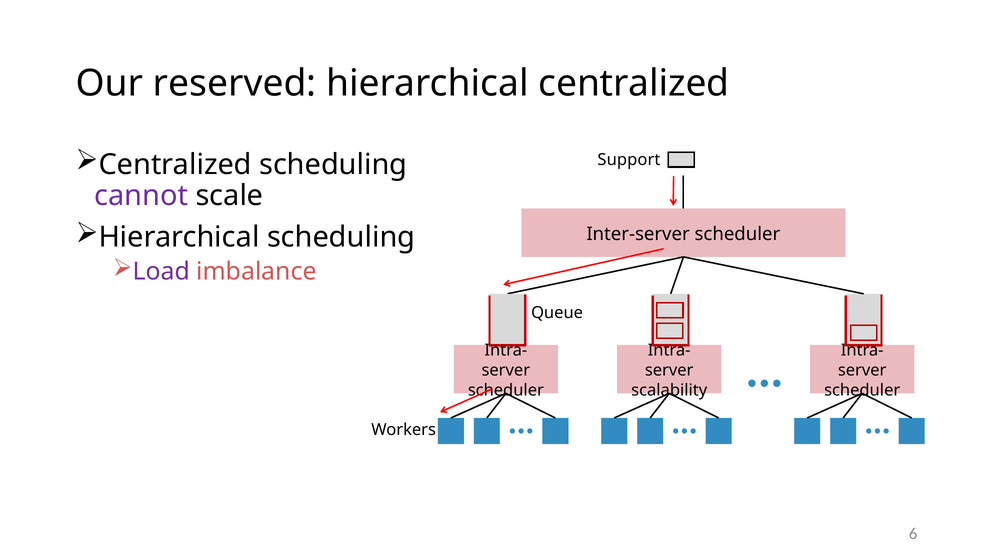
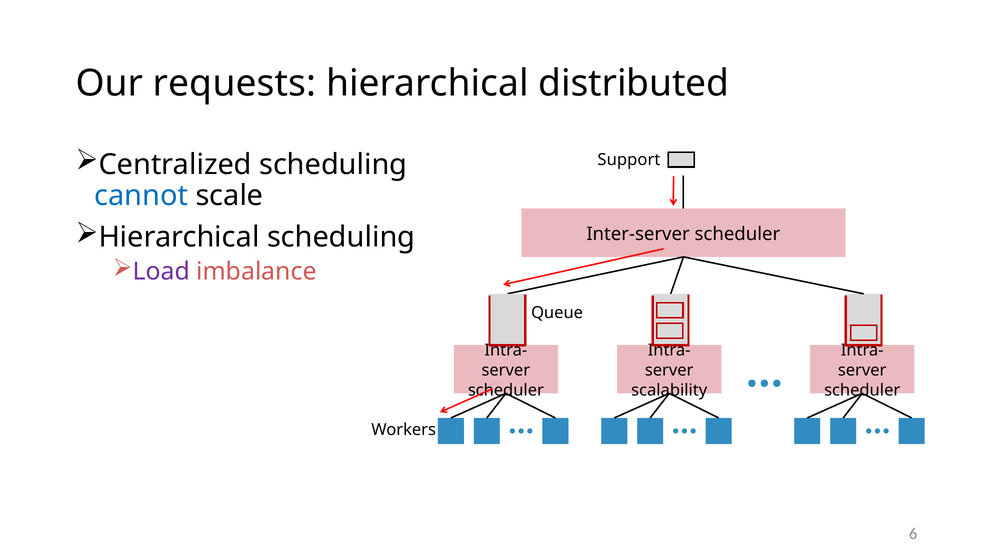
reserved: reserved -> requests
hierarchical centralized: centralized -> distributed
cannot colour: purple -> blue
